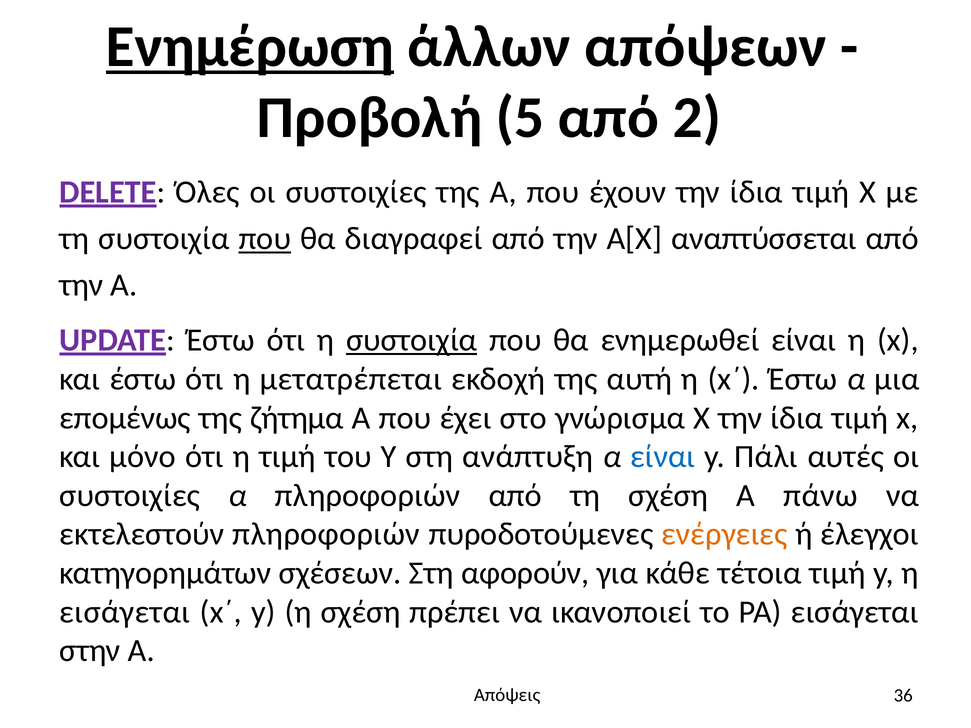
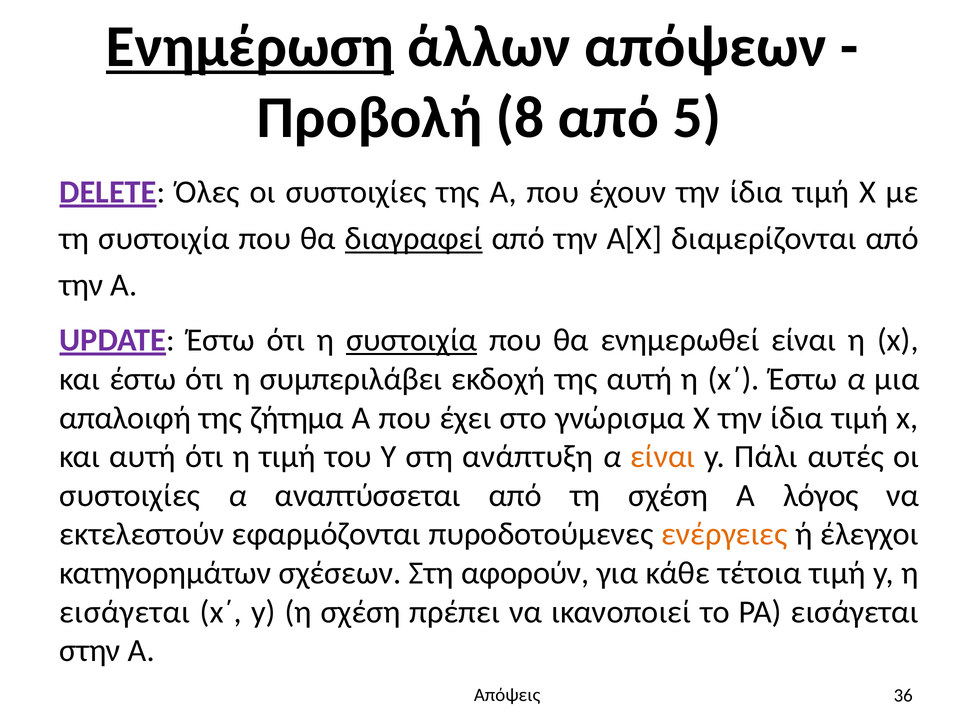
5: 5 -> 8
2: 2 -> 5
που at (265, 239) underline: present -> none
διαγραφεί underline: none -> present
αναπτύσσεται: αναπτύσσεται -> διαμερίζονται
μετατρέπεται: μετατρέπεται -> συμπεριλάβει
επομένως: επομένως -> απαλοιφή
και μόνο: μόνο -> αυτή
είναι at (663, 457) colour: blue -> orange
α πληροφοριών: πληροφοριών -> αναπτύσσεται
πάνω: πάνω -> λόγος
εκτελεστούν πληροφοριών: πληροφοριών -> εφαρμόζονται
